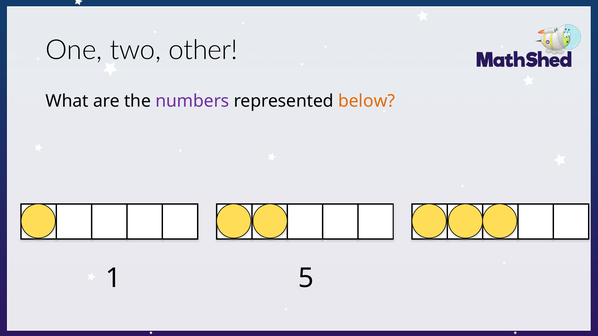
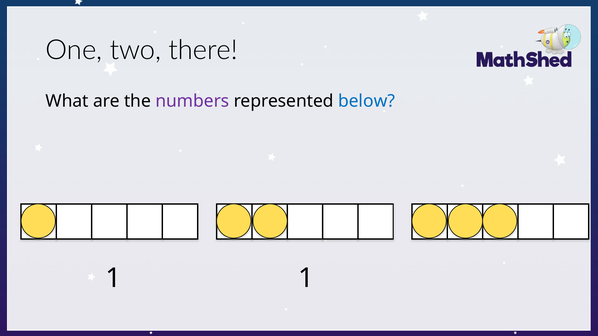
other: other -> there
below colour: orange -> blue
1 5: 5 -> 1
